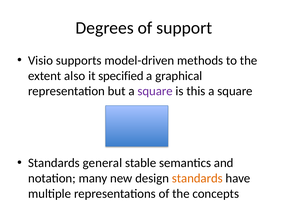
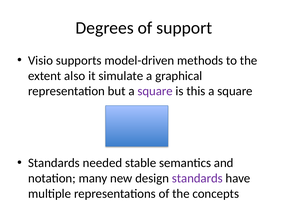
specified: specified -> simulate
general: general -> needed
standards at (197, 178) colour: orange -> purple
